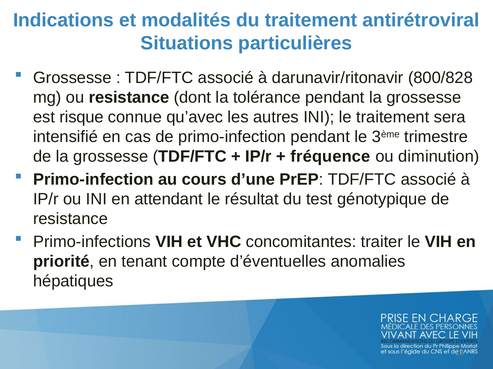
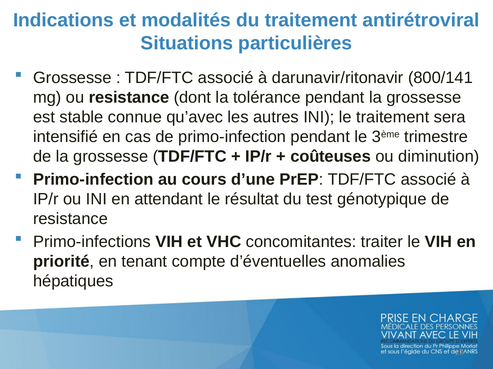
800/828: 800/828 -> 800/141
risque: risque -> stable
fréquence: fréquence -> coûteuses
